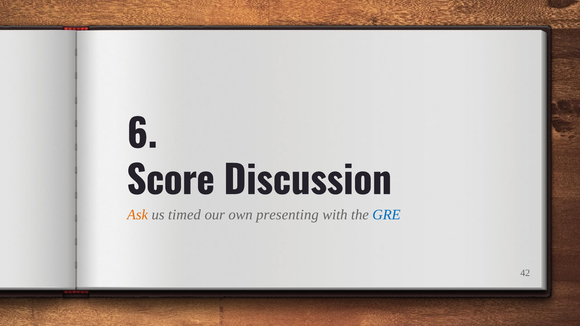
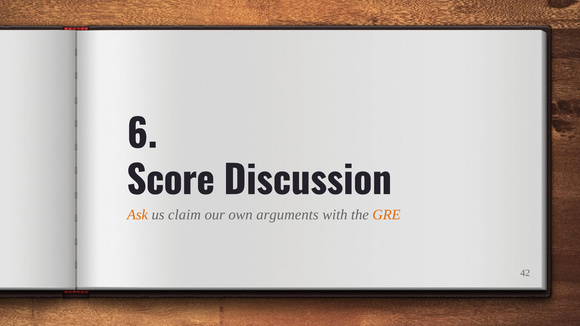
timed: timed -> claim
presenting: presenting -> arguments
GRE colour: blue -> orange
